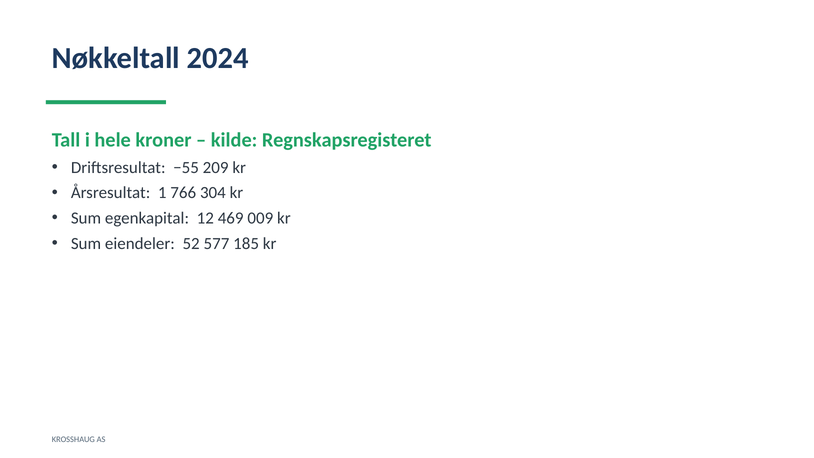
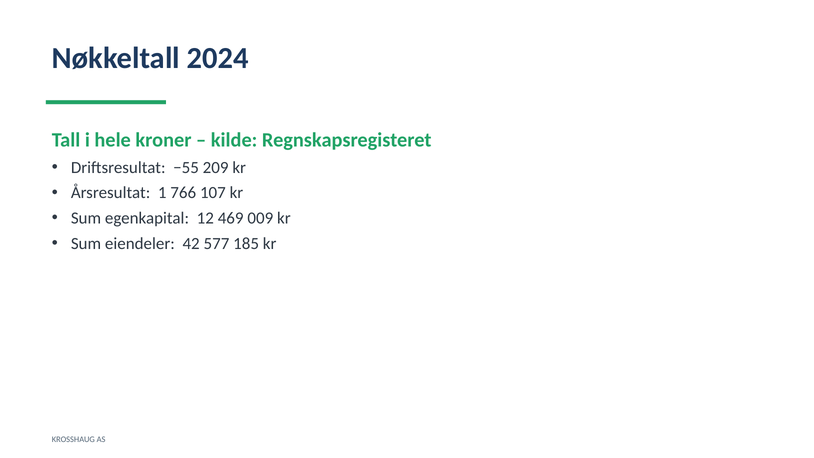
304: 304 -> 107
52: 52 -> 42
